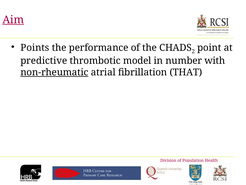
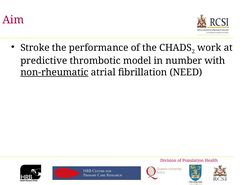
Aim underline: present -> none
Points: Points -> Stroke
point: point -> work
THAT: THAT -> NEED
